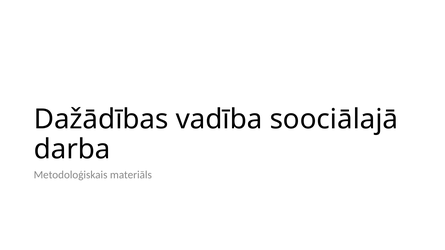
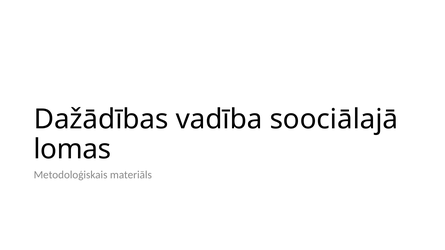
darba: darba -> lomas
